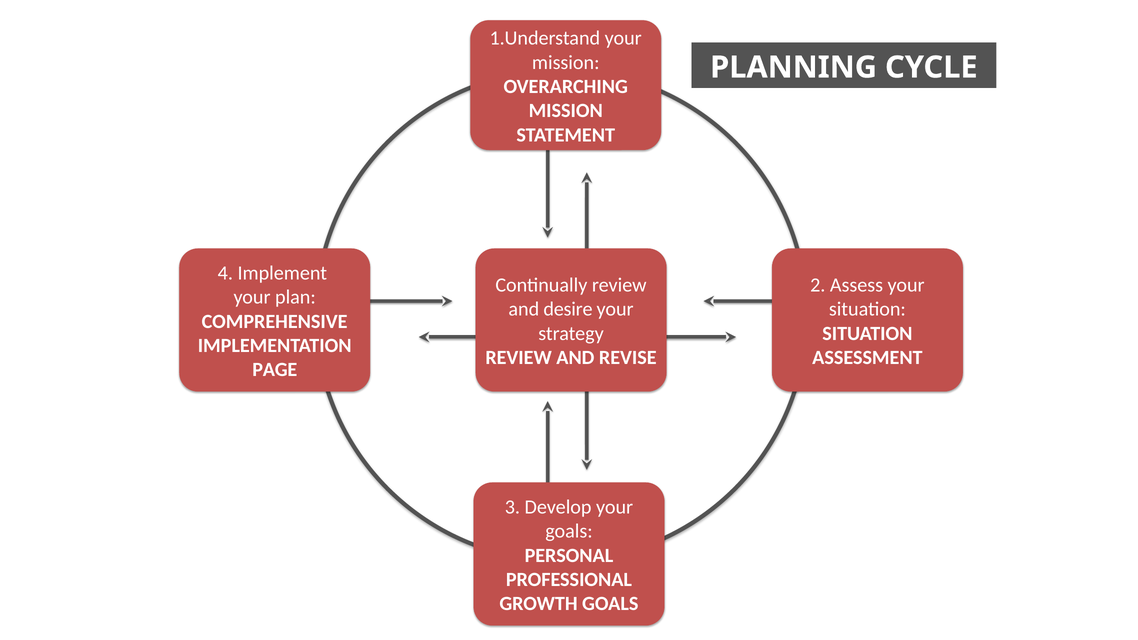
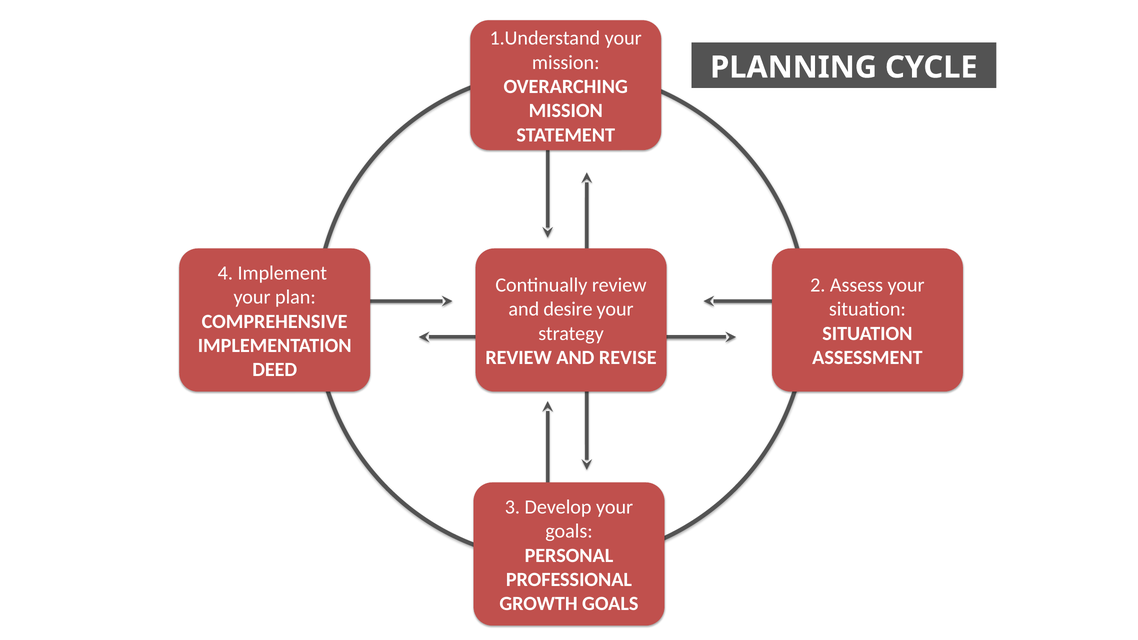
PAGE: PAGE -> DEED
